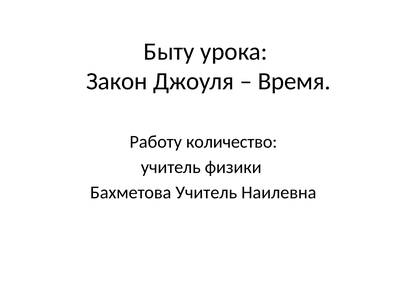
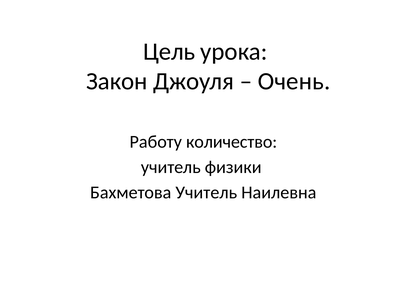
Быту: Быту -> Цель
Время: Время -> Очень
